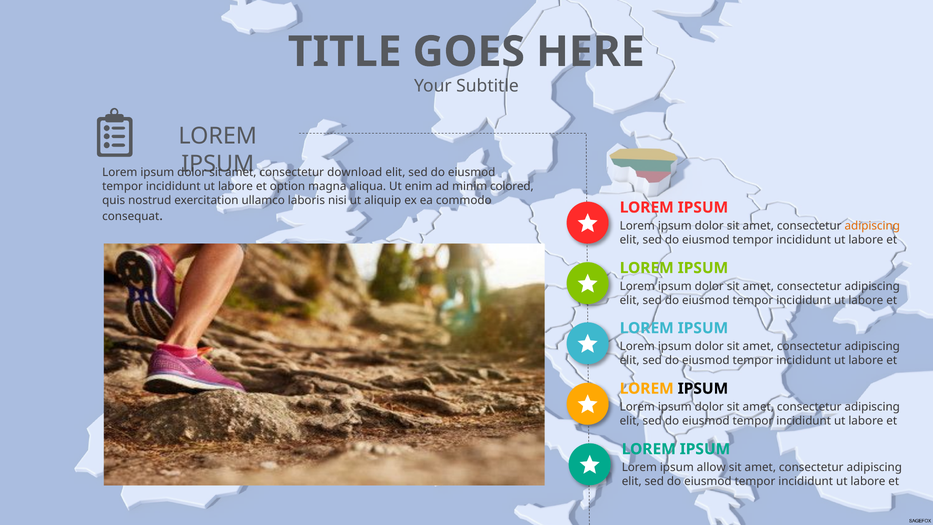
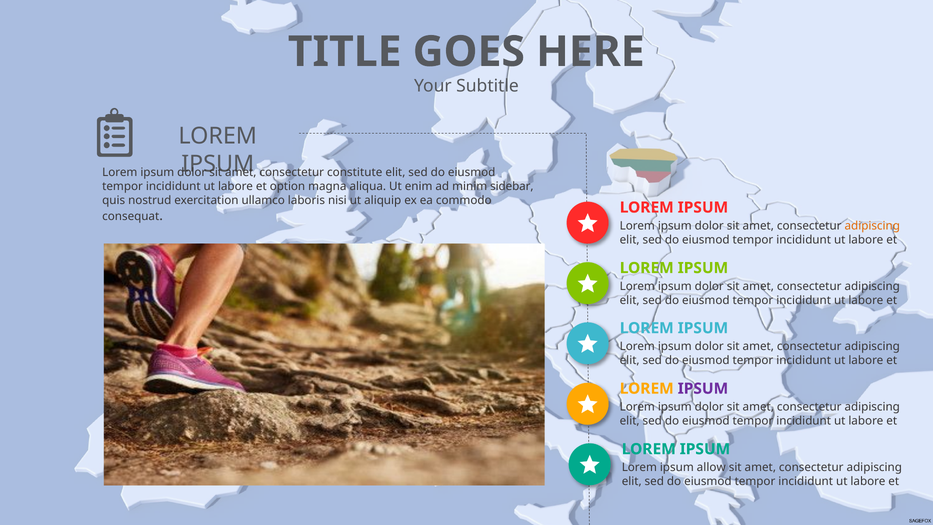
download: download -> constitute
colored: colored -> sidebar
IPSUM at (703, 388) colour: black -> purple
